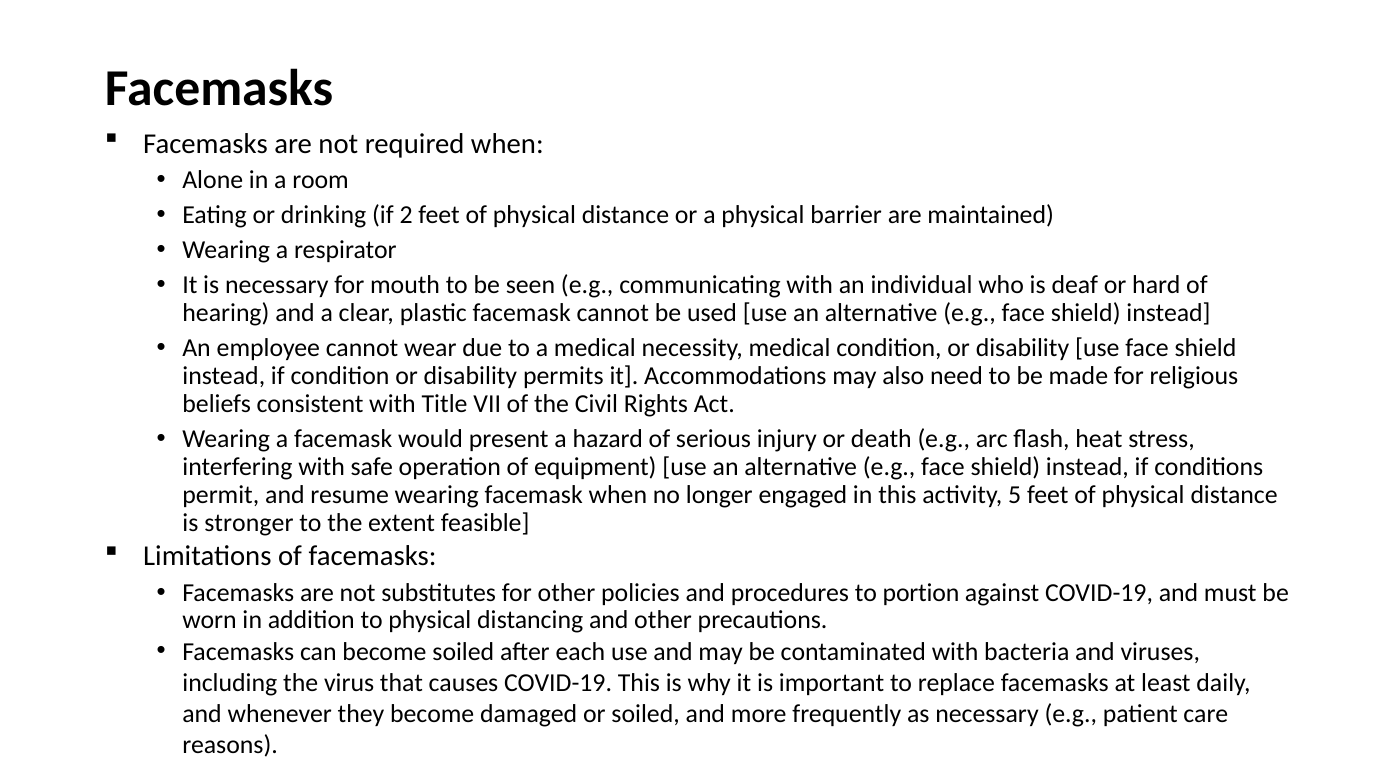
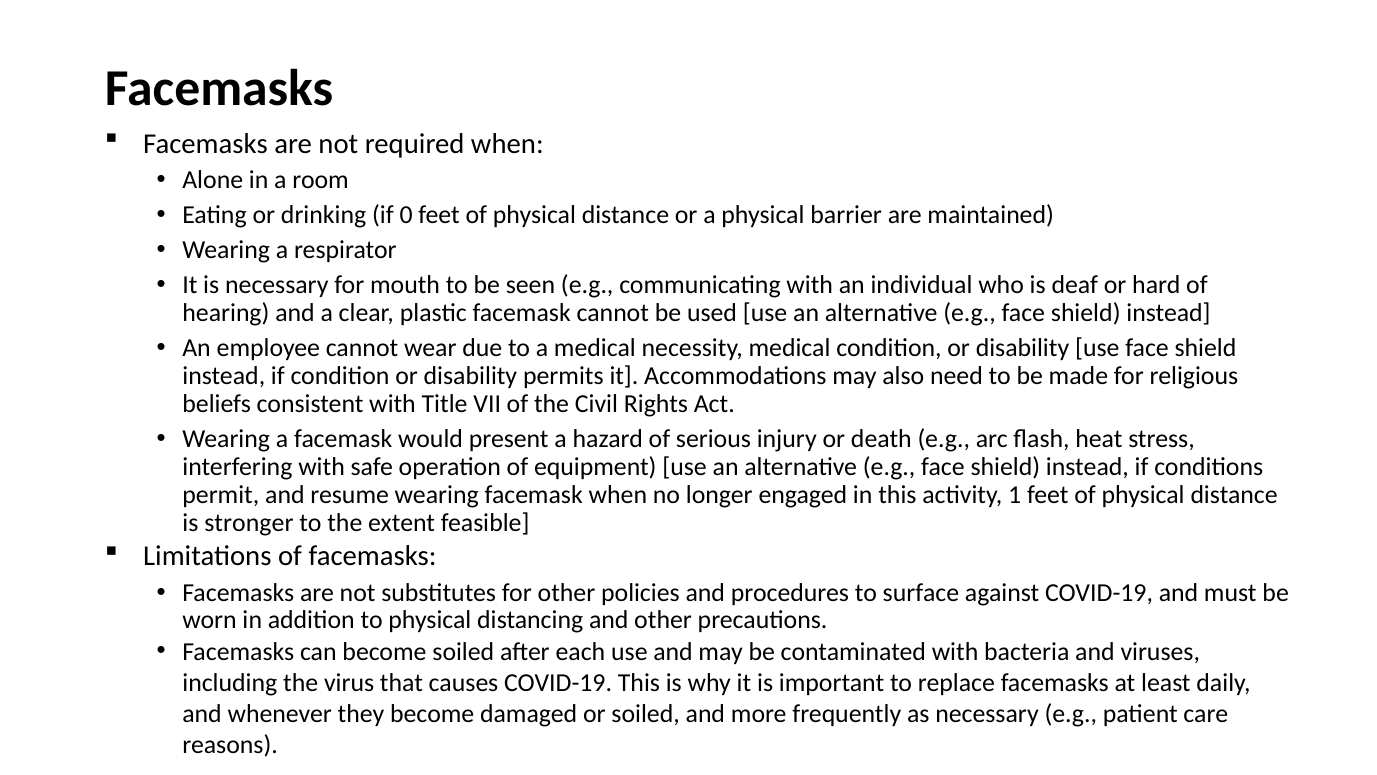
2: 2 -> 0
5: 5 -> 1
portion: portion -> surface
